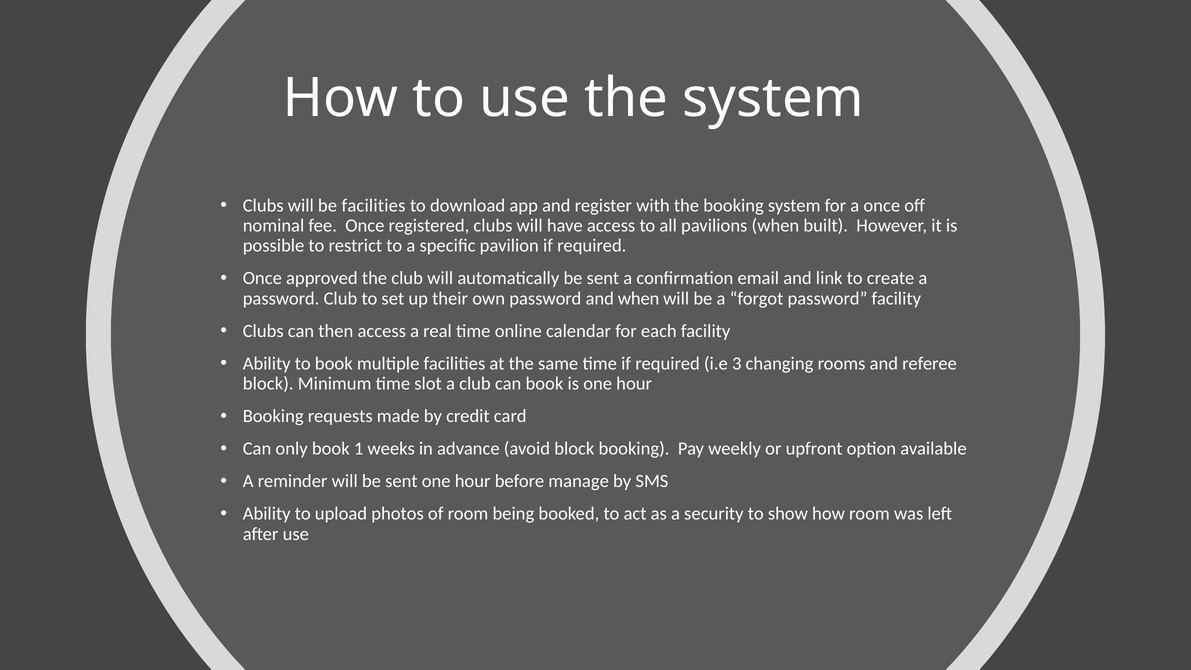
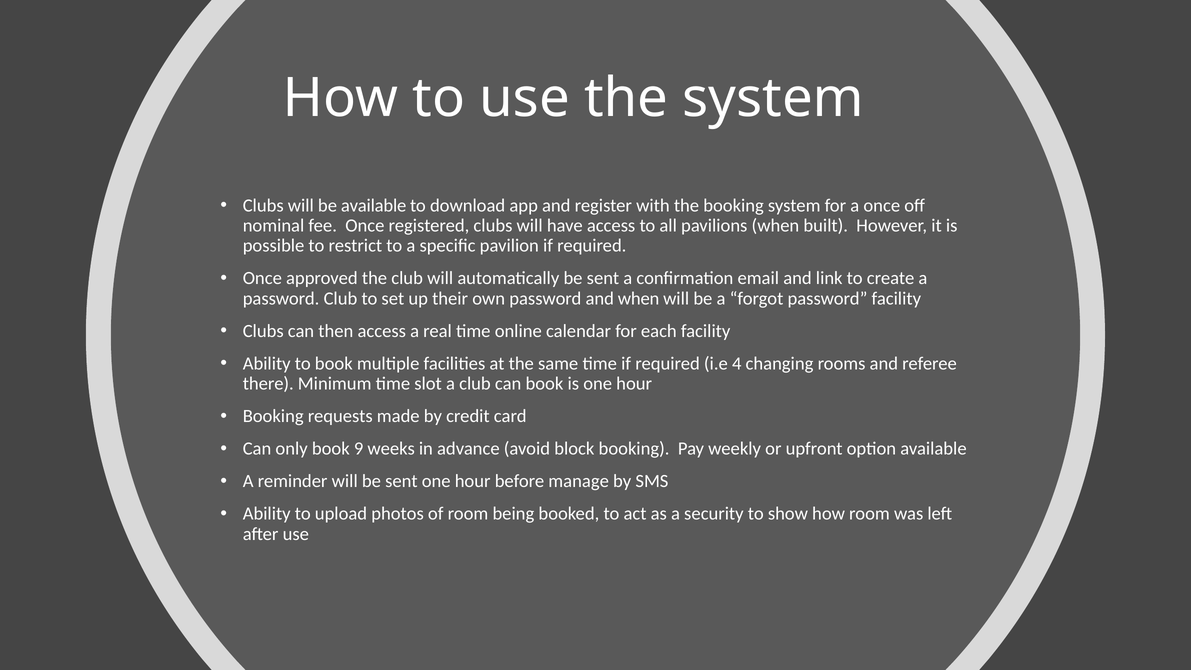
be facilities: facilities -> available
3: 3 -> 4
block at (268, 384): block -> there
1: 1 -> 9
